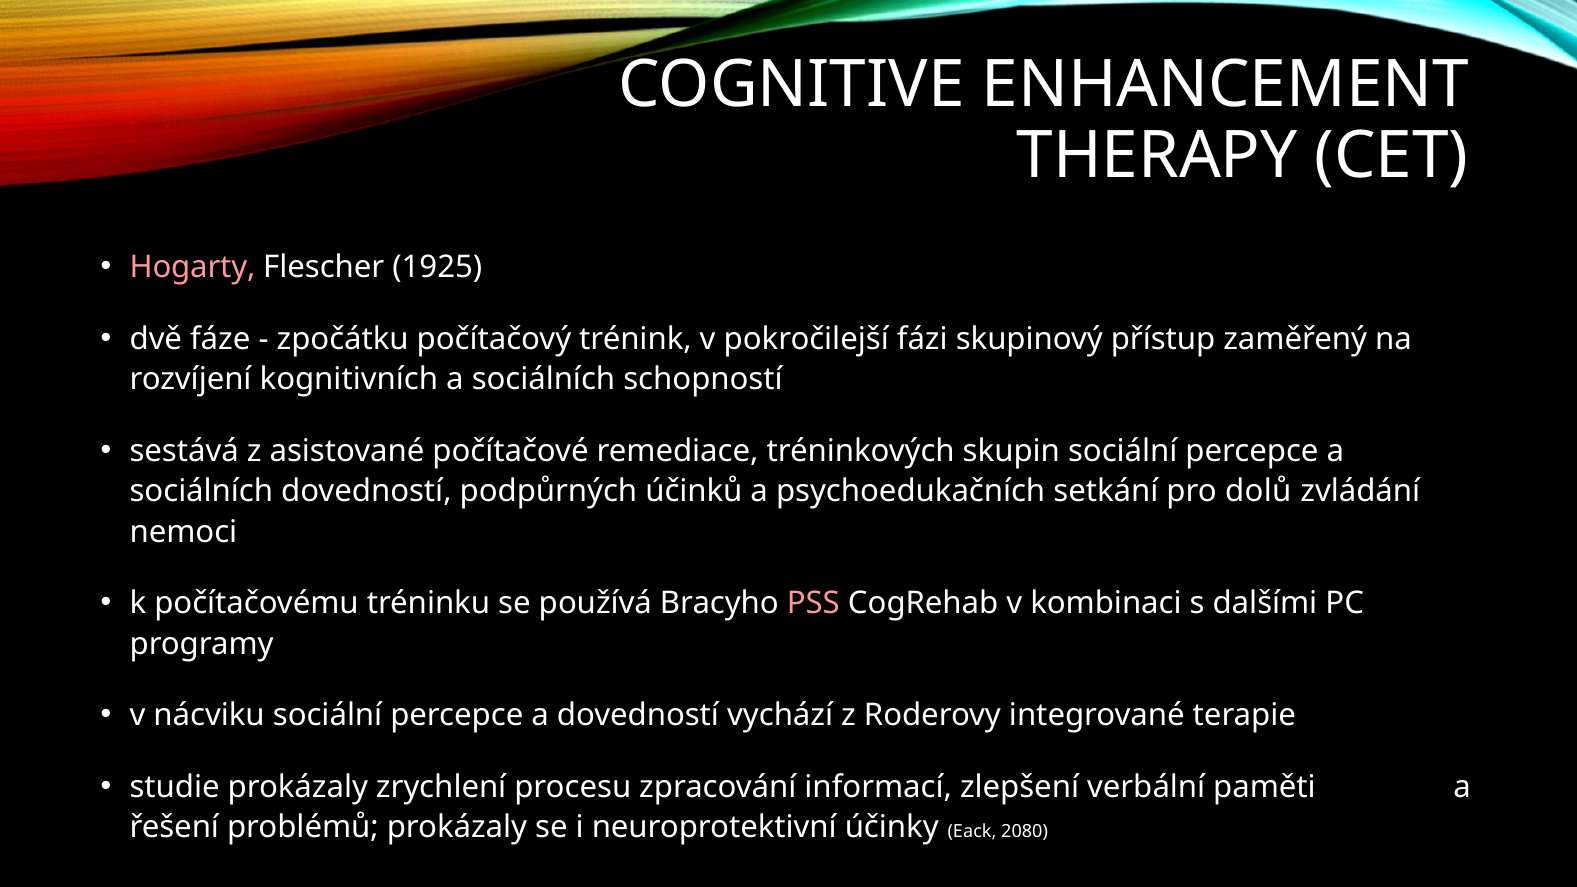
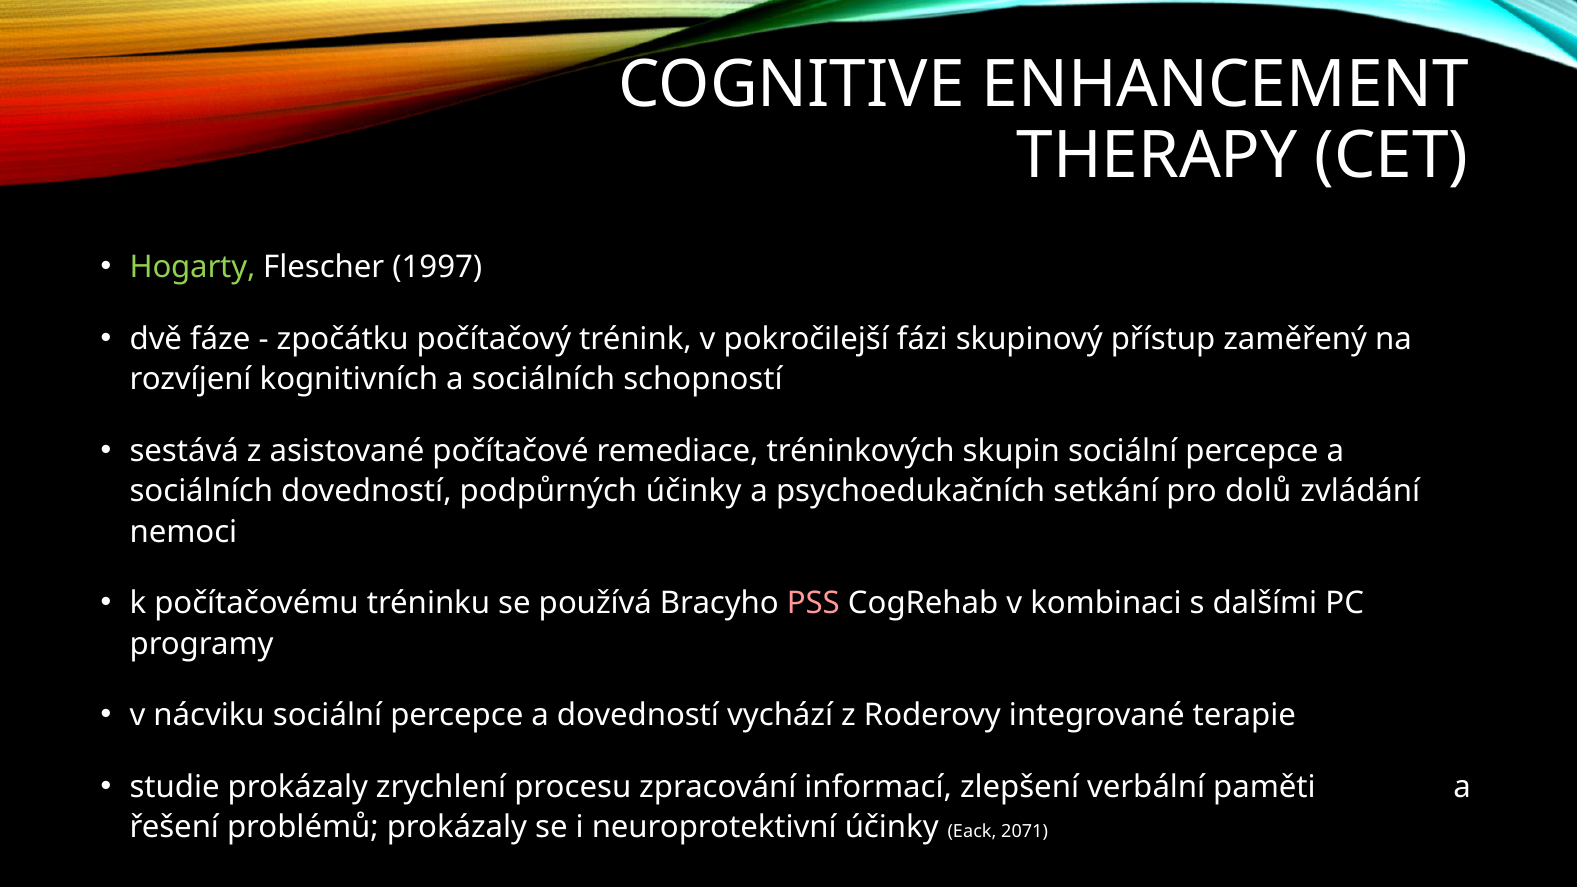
Hogarty colour: pink -> light green
1925: 1925 -> 1997
podpůrných účinků: účinků -> účinky
2080: 2080 -> 2071
